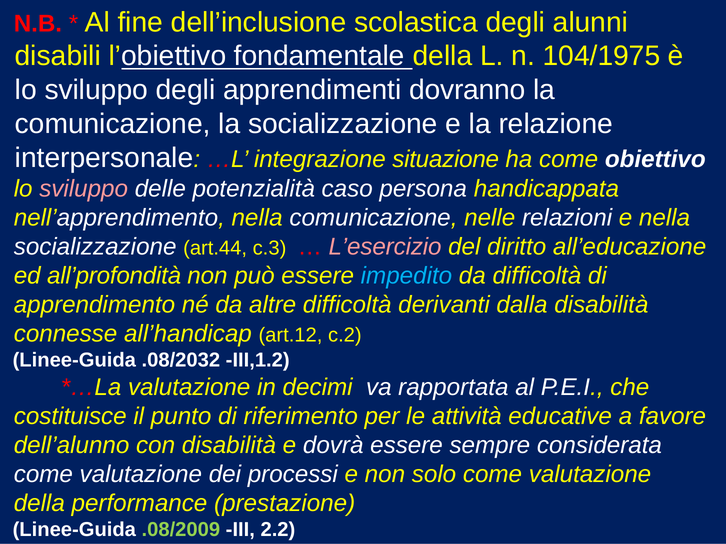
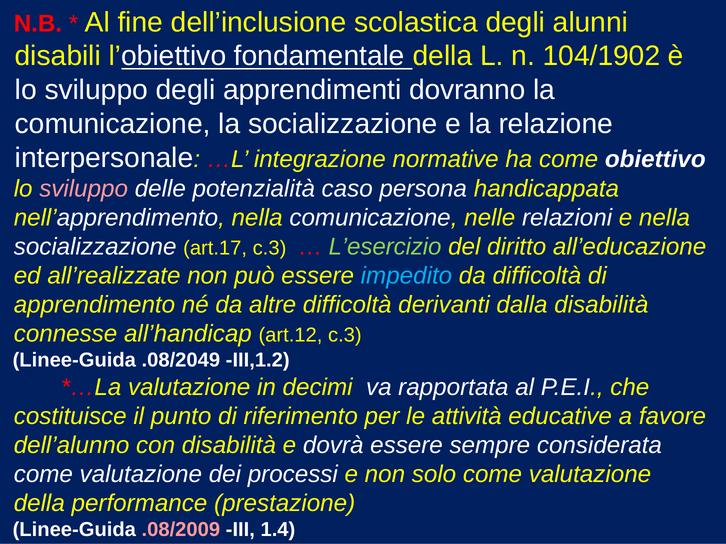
104/1975: 104/1975 -> 104/1902
situazione: situazione -> normative
art.44: art.44 -> art.17
L’esercizio colour: pink -> light green
all’profondità: all’profondità -> all’realizzate
art.12 c.2: c.2 -> c.3
.08/2032: .08/2032 -> .08/2049
.08/2009 colour: light green -> pink
2.2: 2.2 -> 1.4
